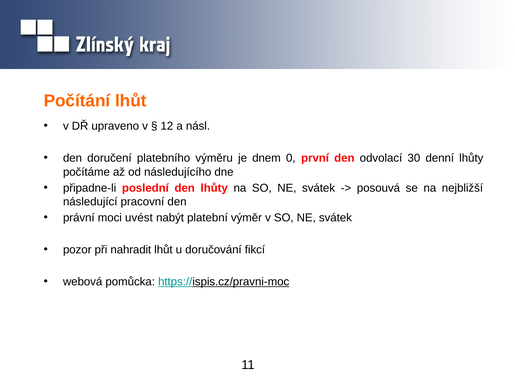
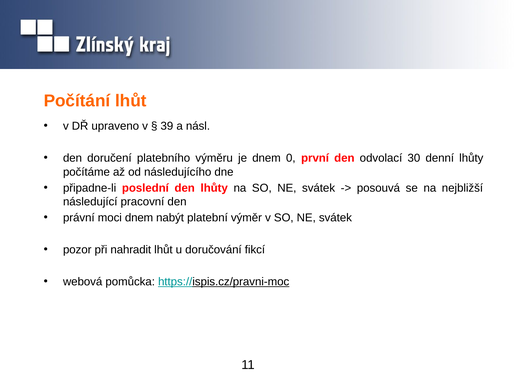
12: 12 -> 39
moci uvést: uvést -> dnem
